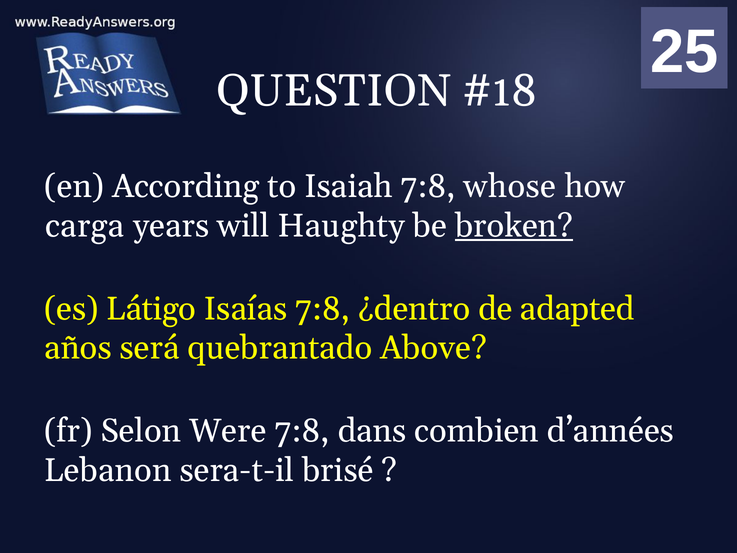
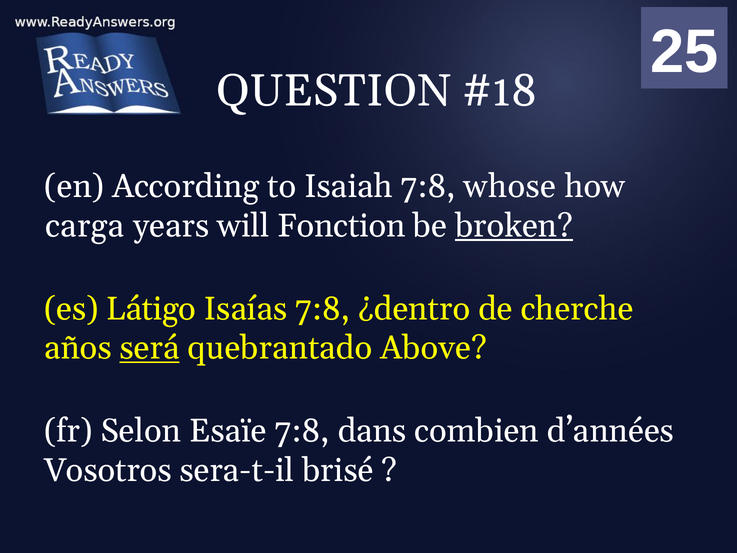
Haughty: Haughty -> Fonction
adapted: adapted -> cherche
será underline: none -> present
Were: Were -> Esaïe
Lebanon: Lebanon -> Vosotros
